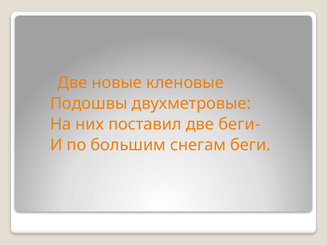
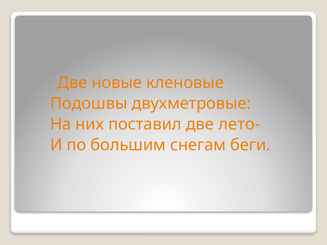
беги-: беги- -> лето-
